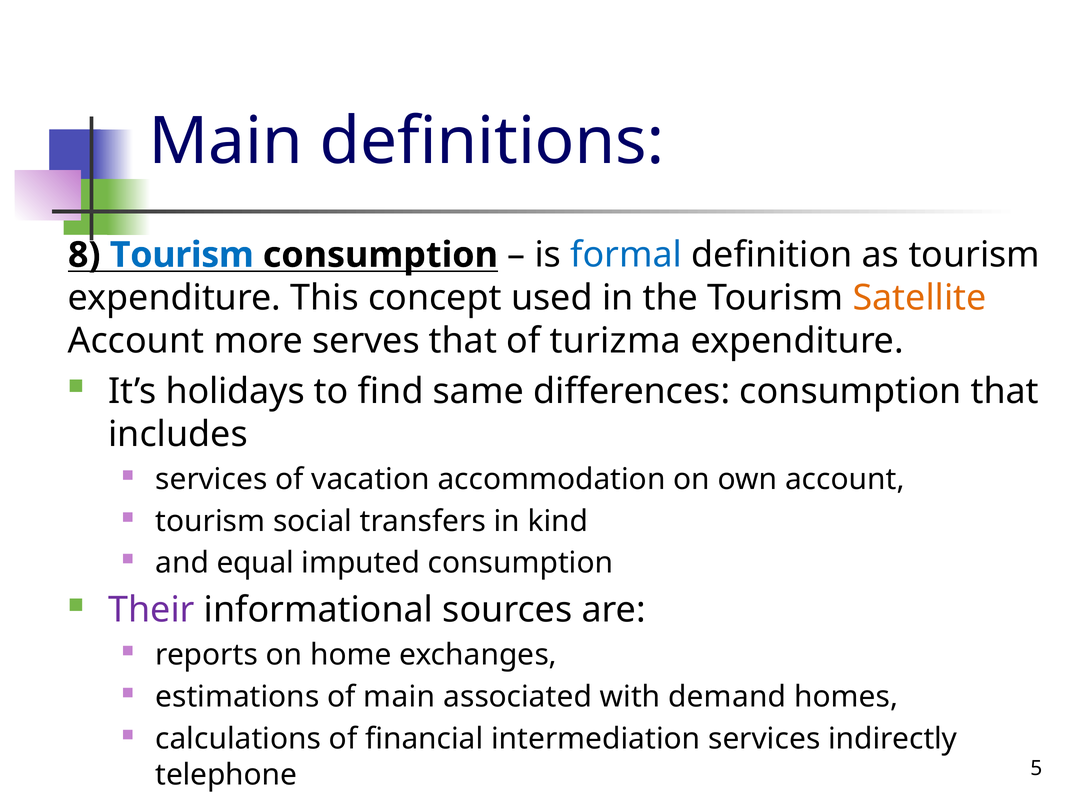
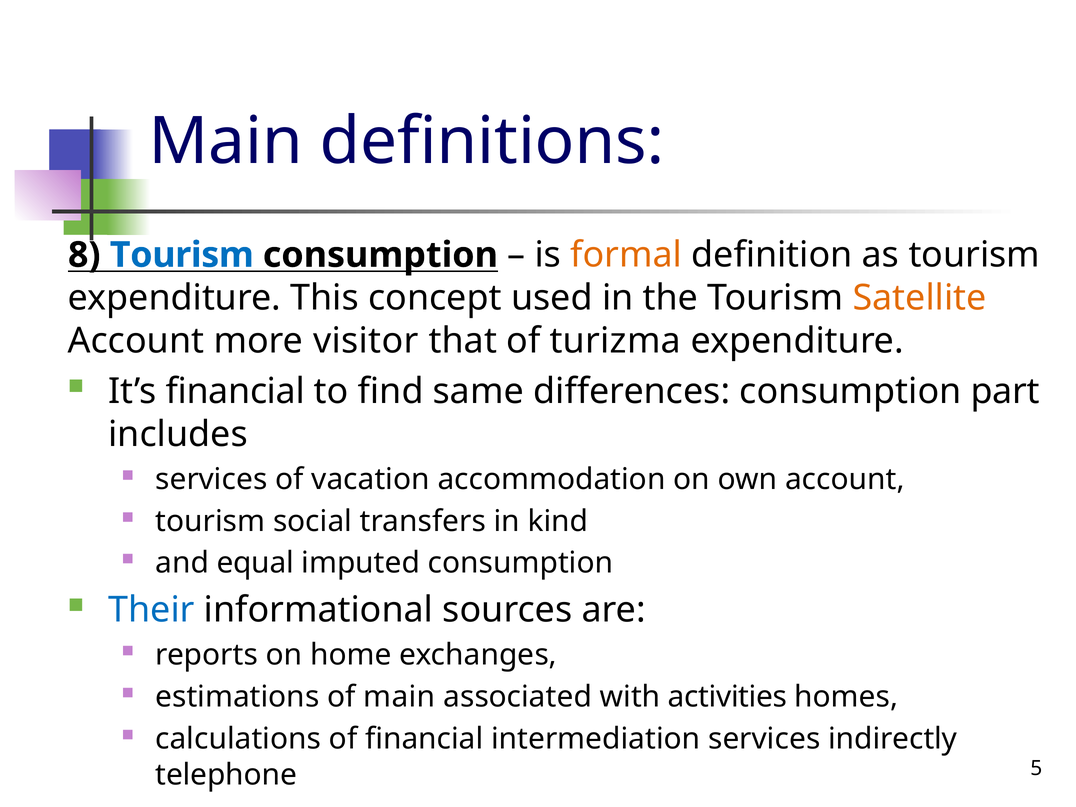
formal colour: blue -> orange
serves: serves -> visitor
It’s holidays: holidays -> financial
consumption that: that -> part
Their colour: purple -> blue
demand: demand -> activities
